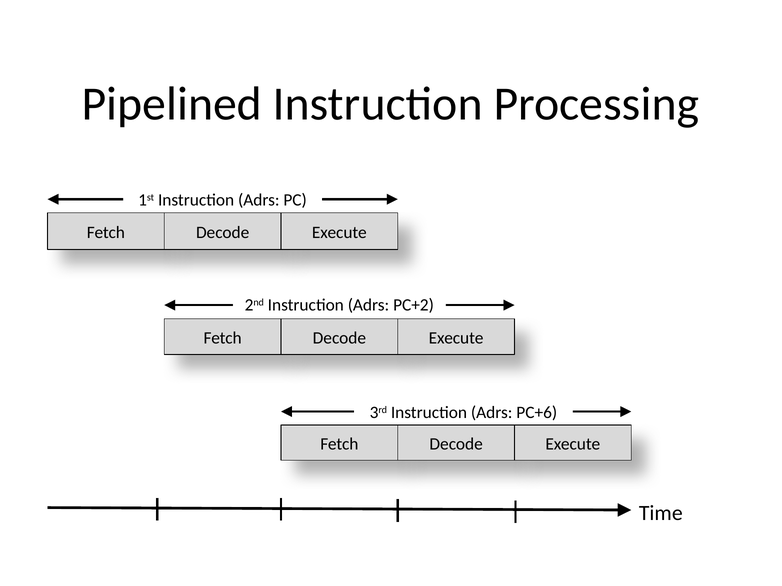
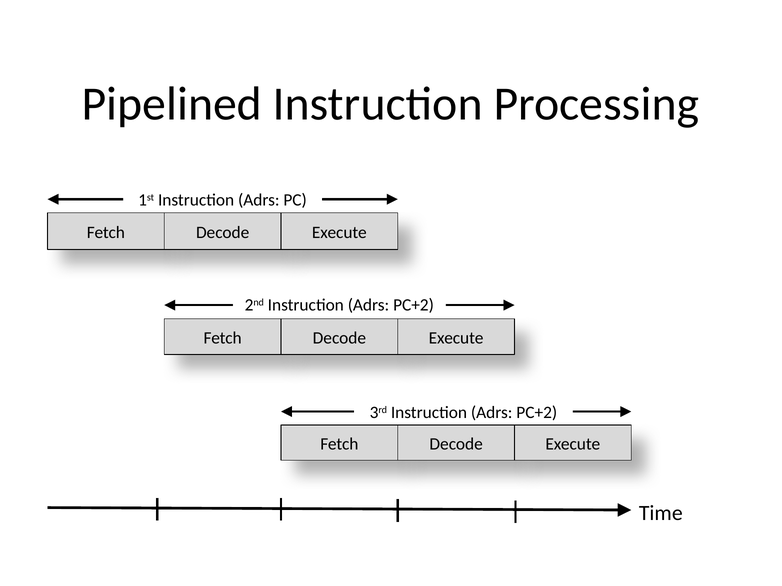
3rd Instruction Adrs PC+6: PC+6 -> PC+2
